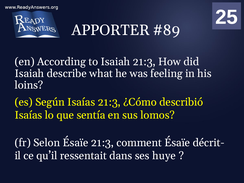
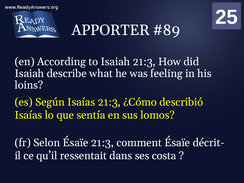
huye: huye -> costa
